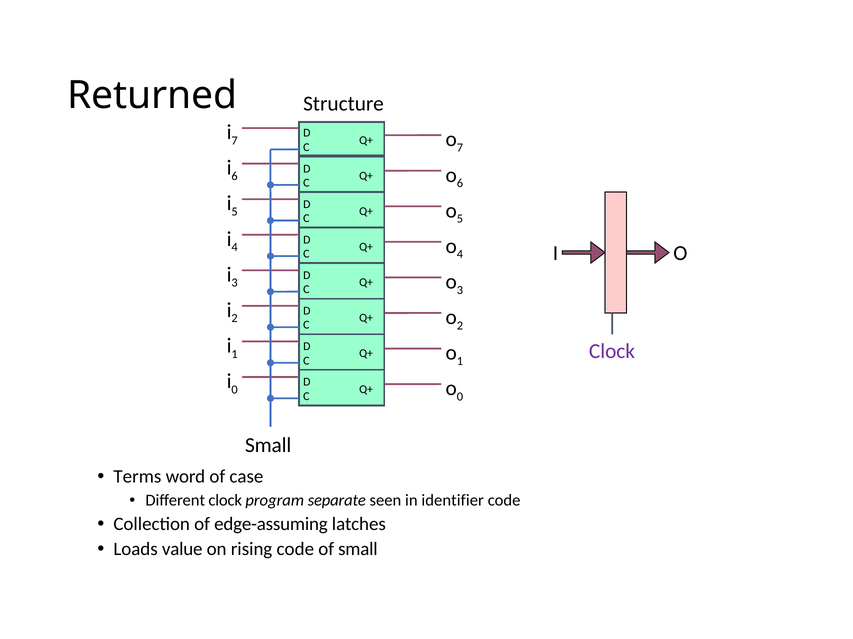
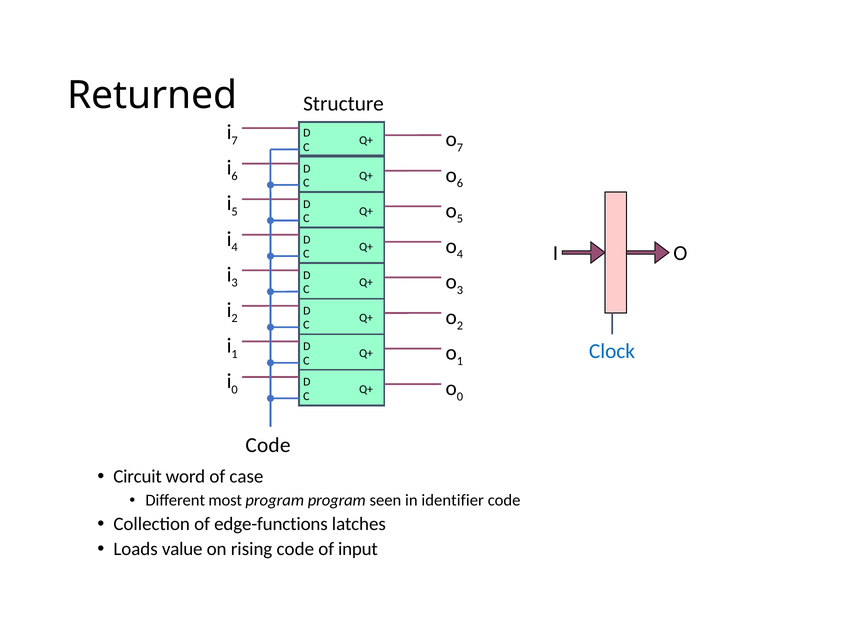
Clock at (612, 351) colour: purple -> blue
Small at (268, 446): Small -> Code
Terms: Terms -> Circuit
Different clock: clock -> most
program separate: separate -> program
edge-assuming: edge-assuming -> edge-functions
of small: small -> input
